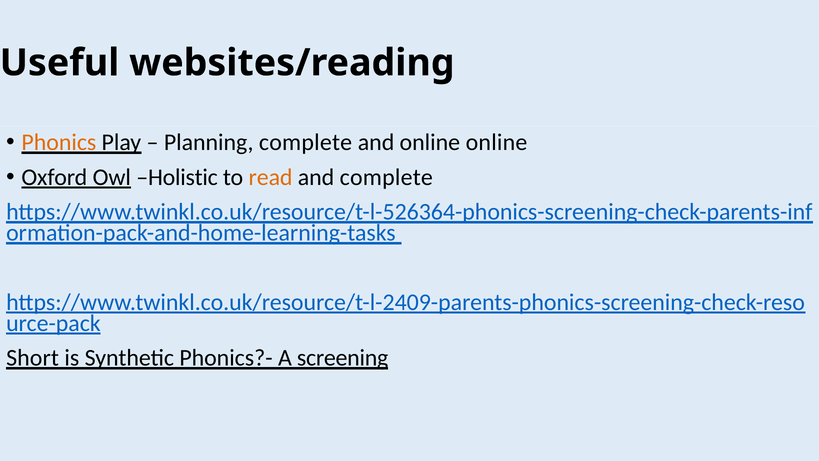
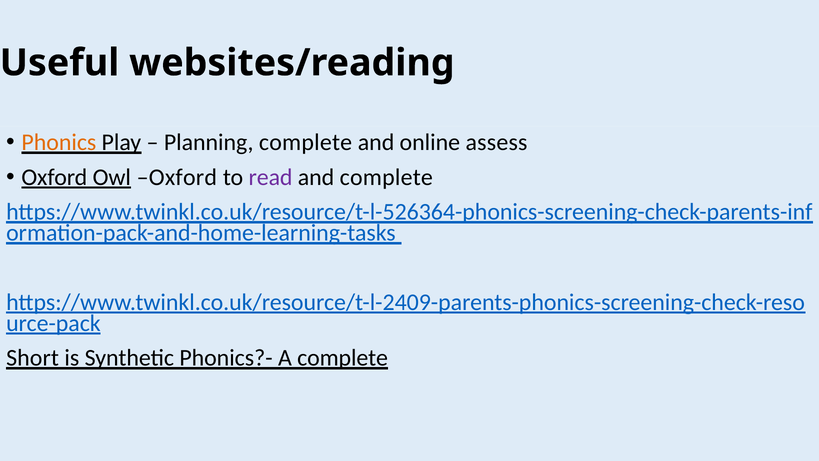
online online: online -> assess
Owl Holistic: Holistic -> Oxford
read colour: orange -> purple
A screening: screening -> complete
